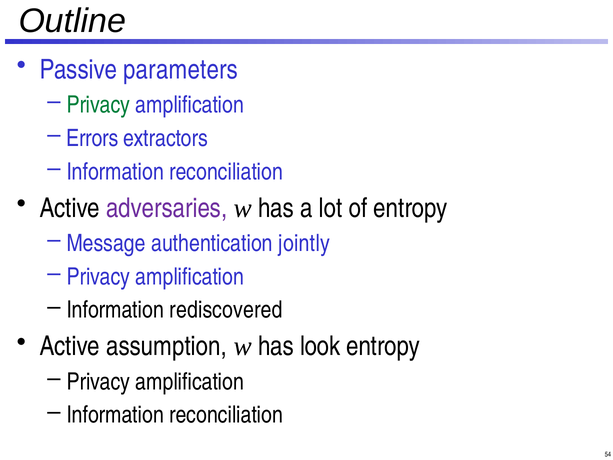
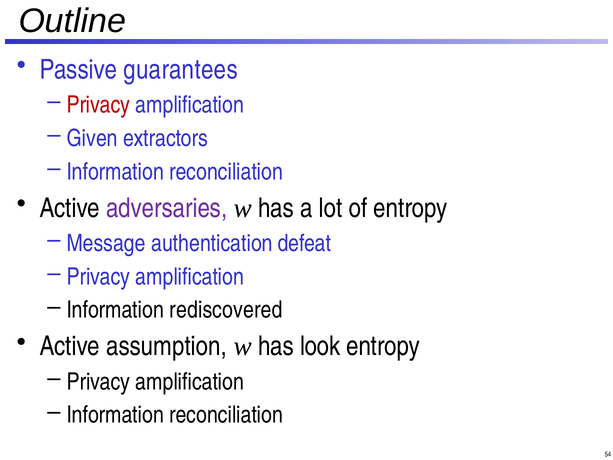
parameters: parameters -> guarantees
Privacy at (98, 105) colour: green -> red
Errors: Errors -> Given
jointly: jointly -> defeat
